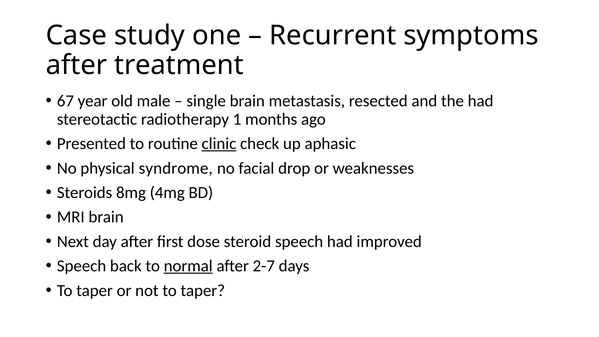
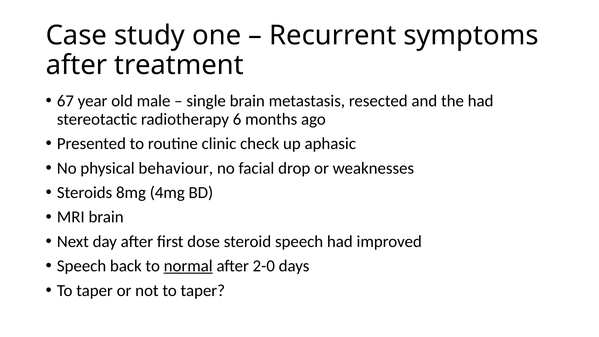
1: 1 -> 6
clinic underline: present -> none
syndrome: syndrome -> behaviour
2-7: 2-7 -> 2-0
